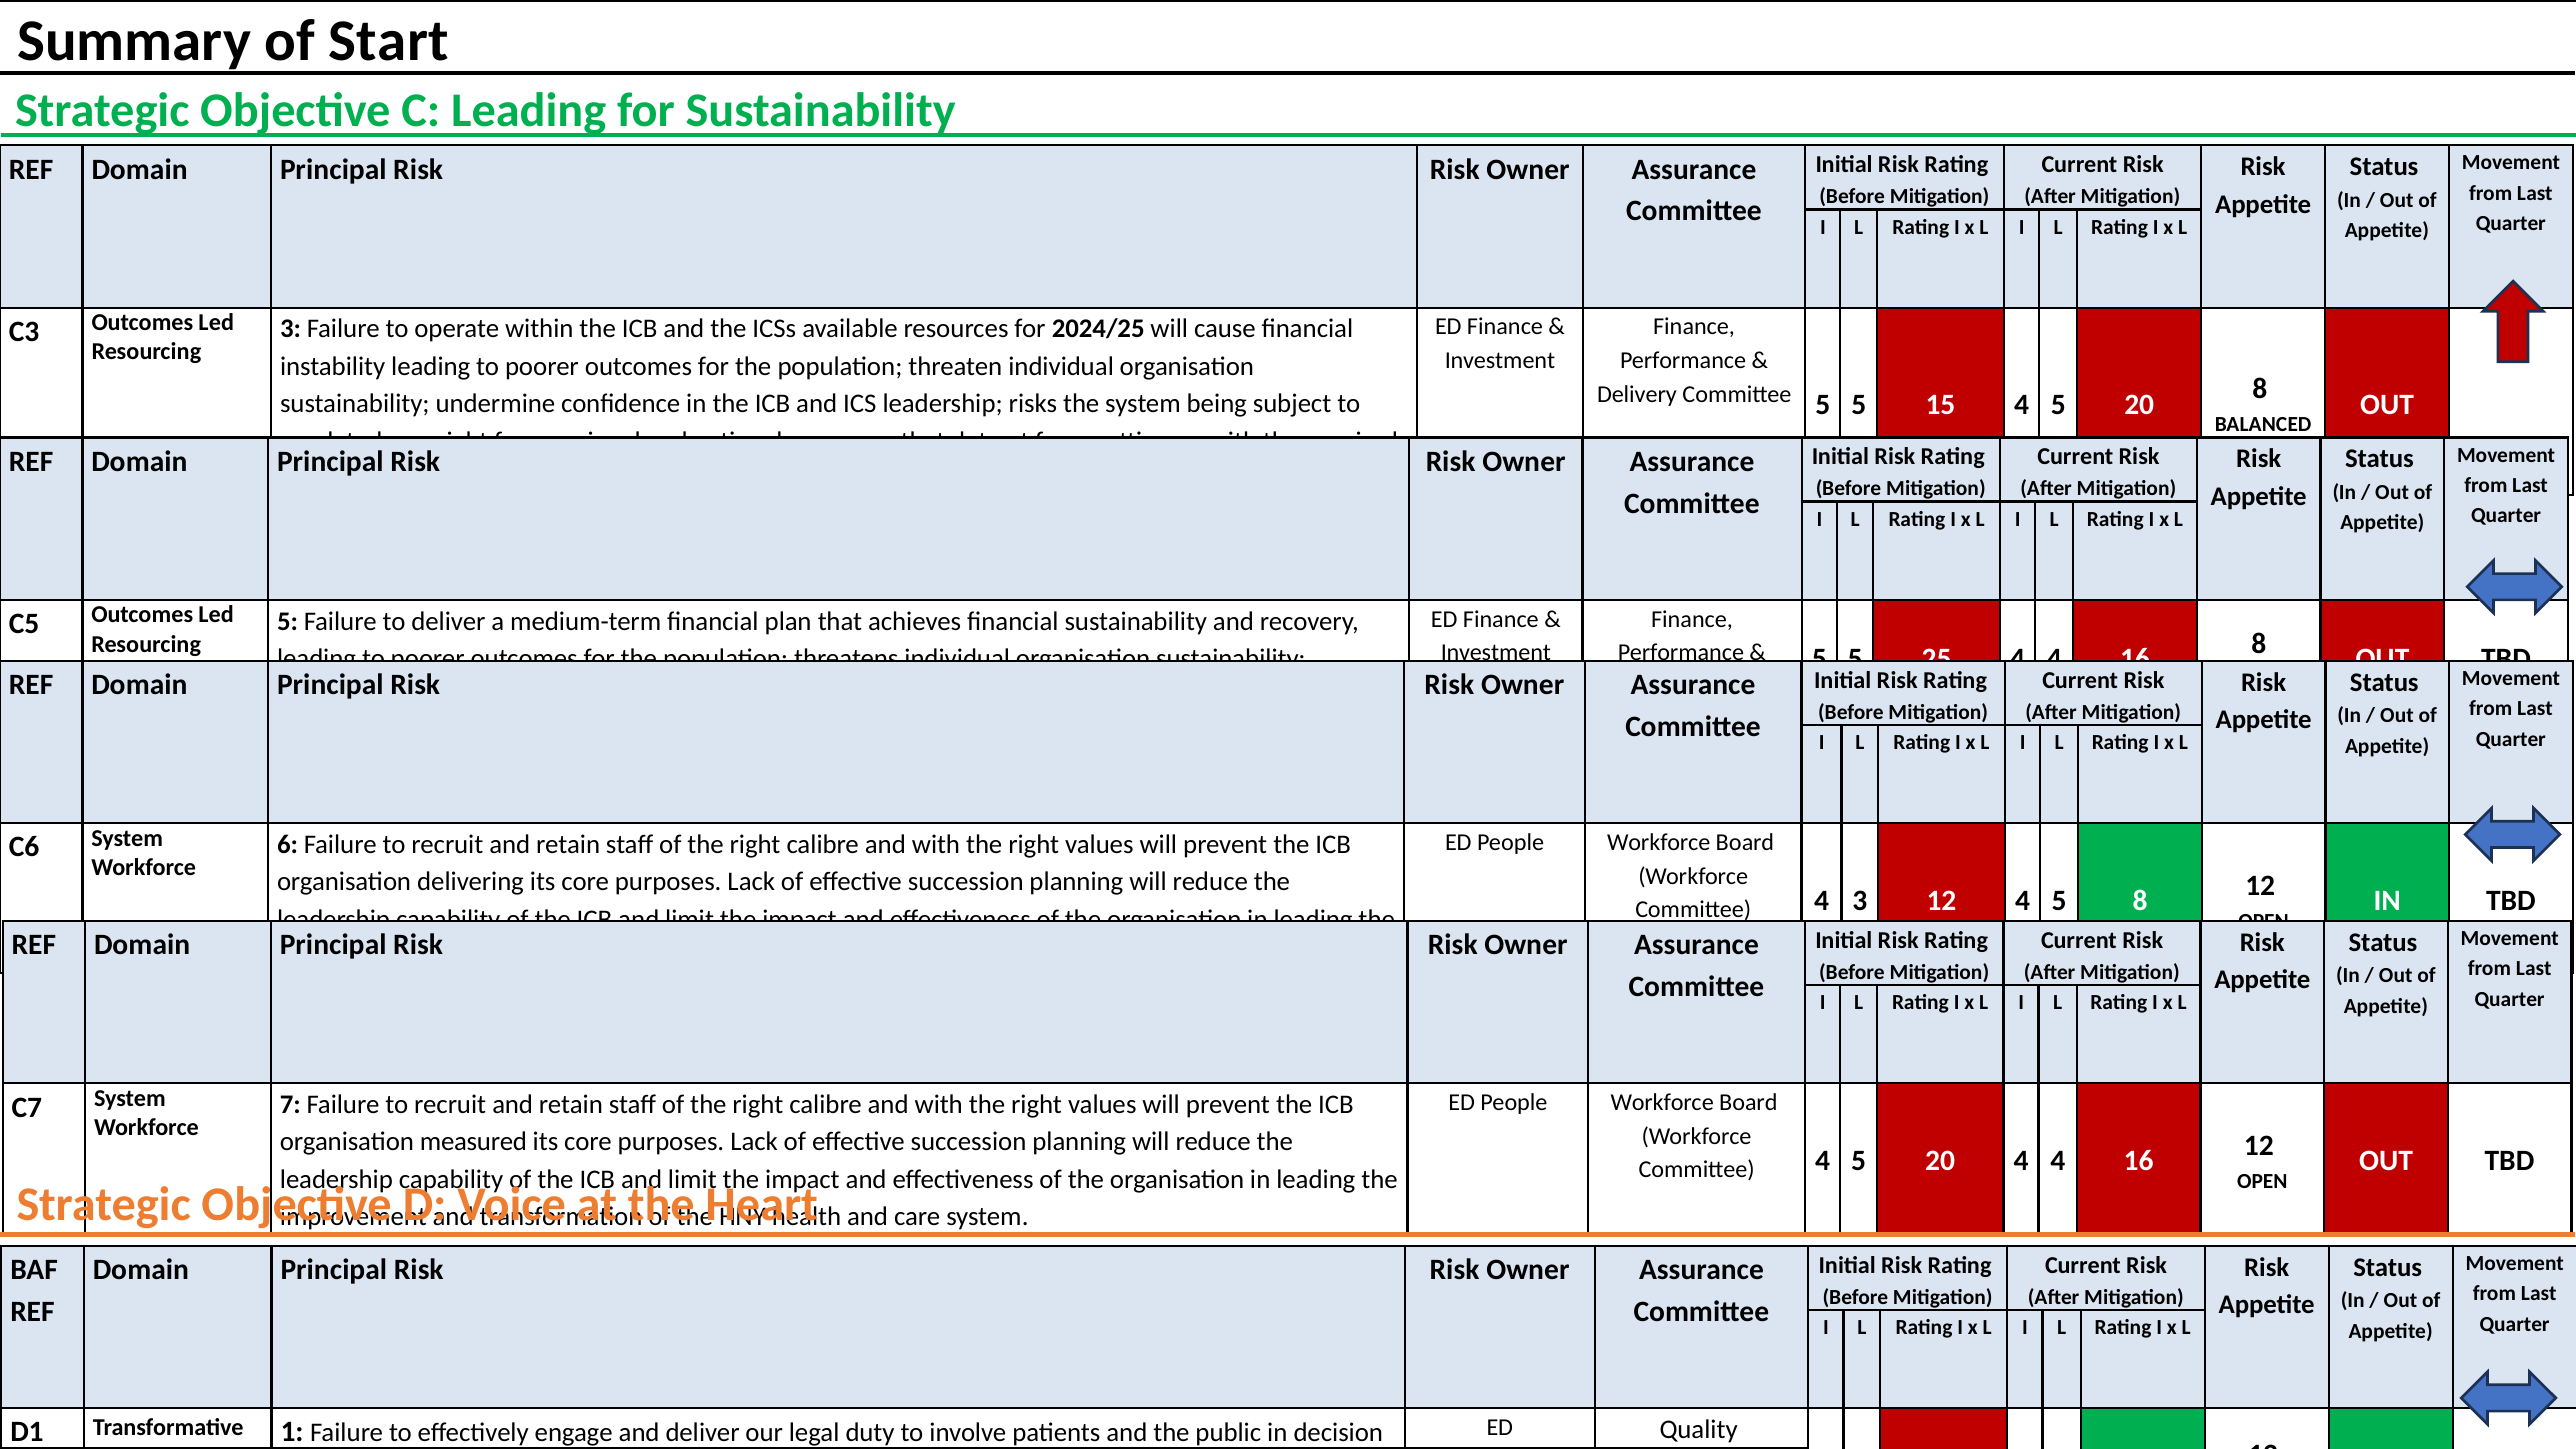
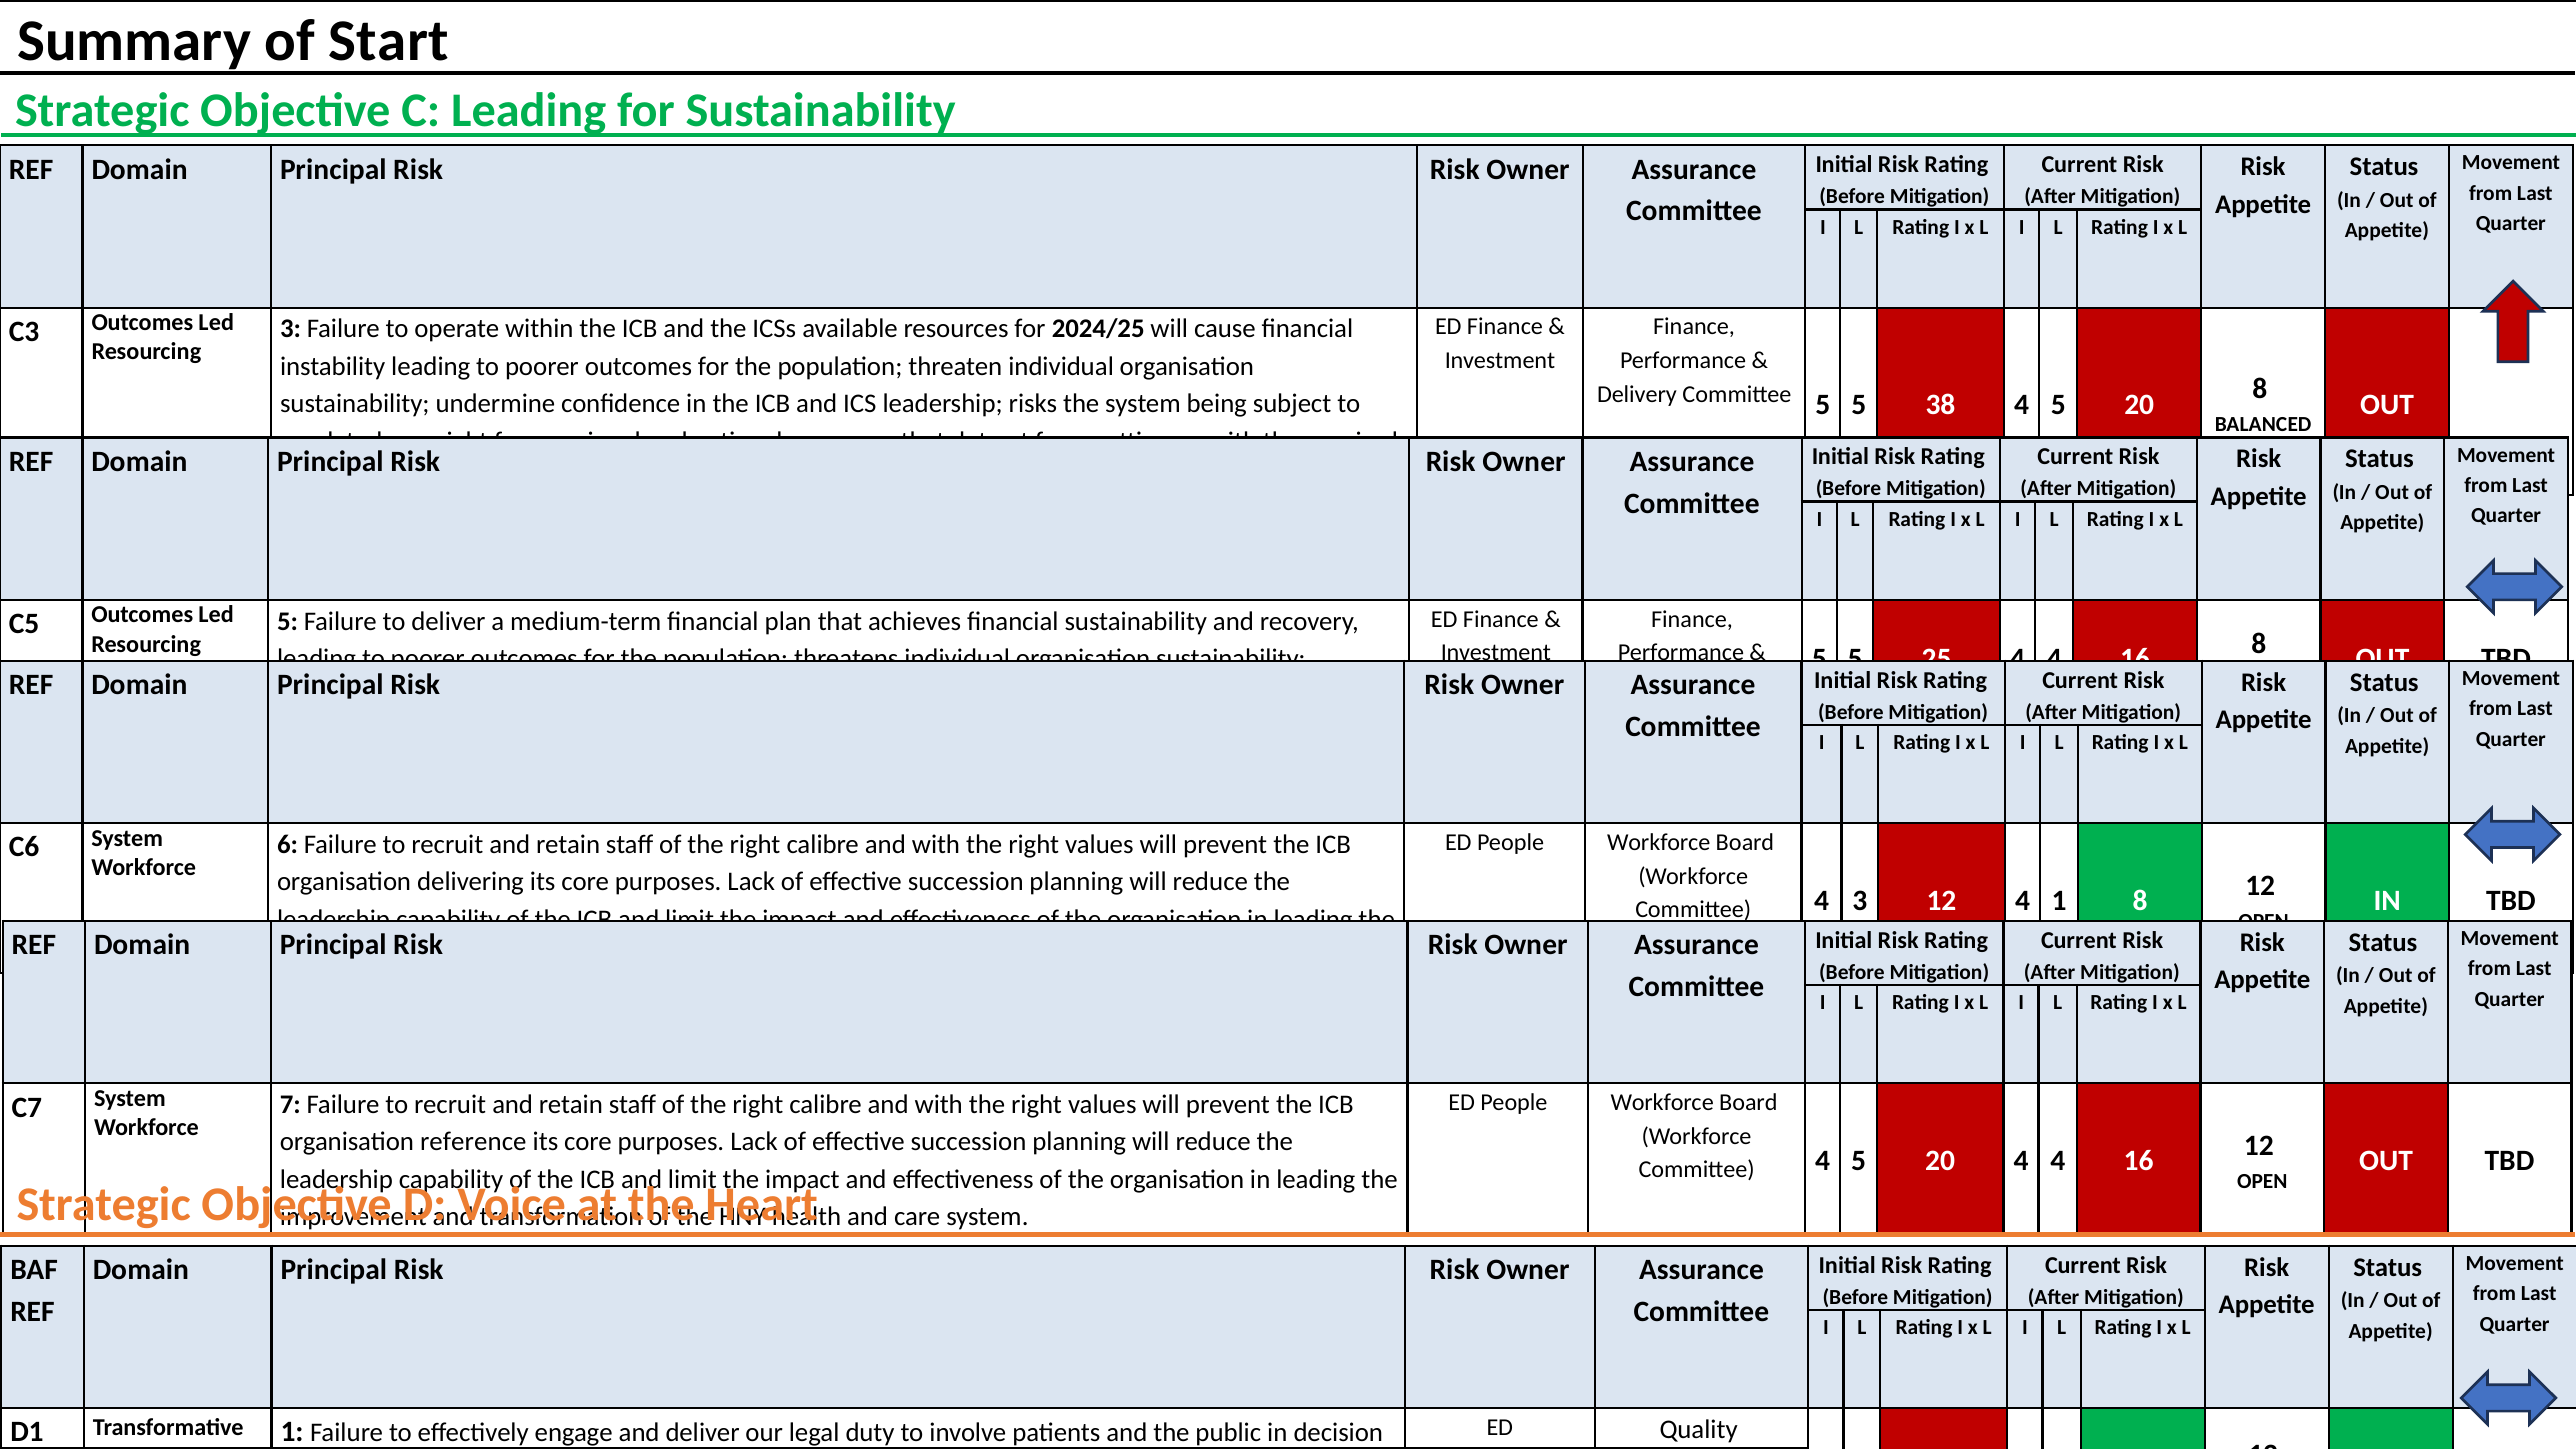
15: 15 -> 38
12 4 5: 5 -> 1
measured: measured -> reference
